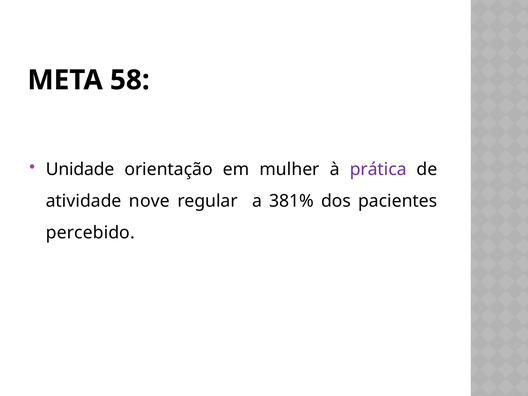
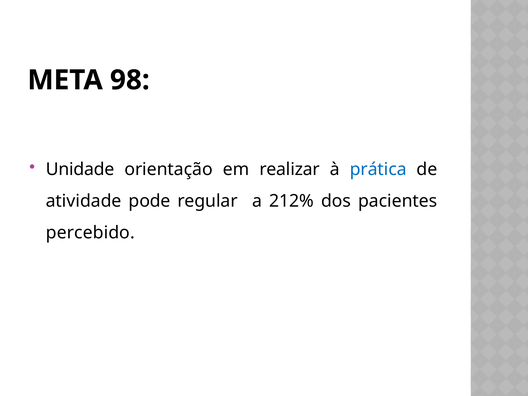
58: 58 -> 98
mulher: mulher -> realizar
prática colour: purple -> blue
nove: nove -> pode
381%: 381% -> 212%
